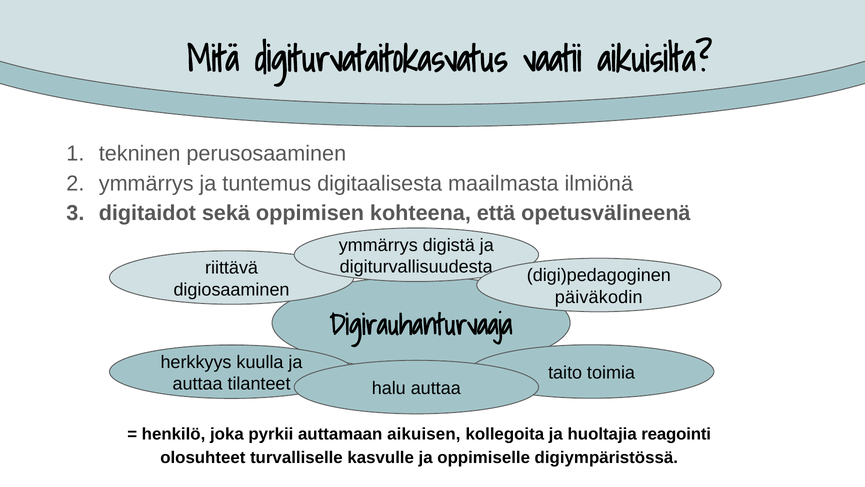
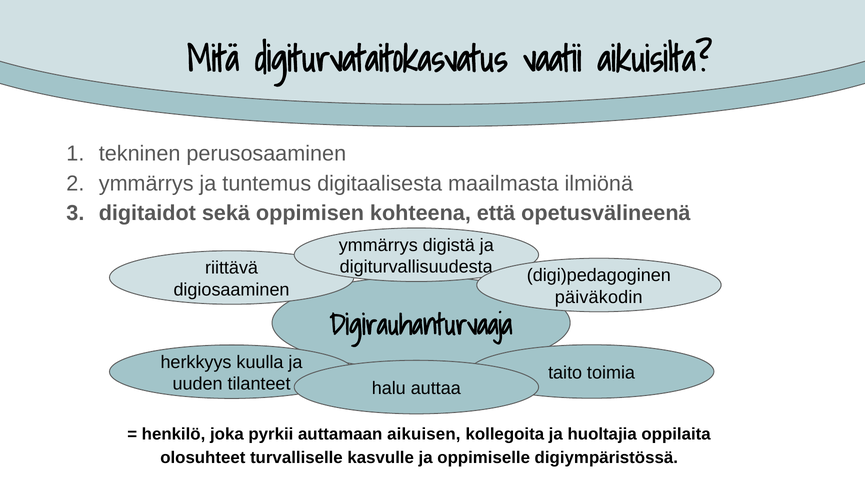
auttaa at (198, 383): auttaa -> uuden
reagointi: reagointi -> oppilaita
